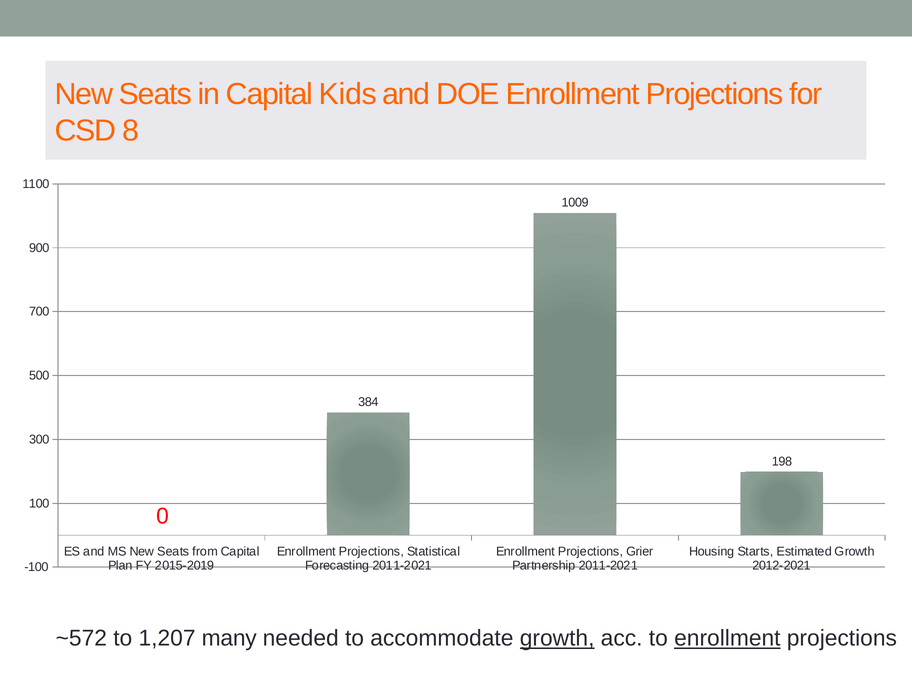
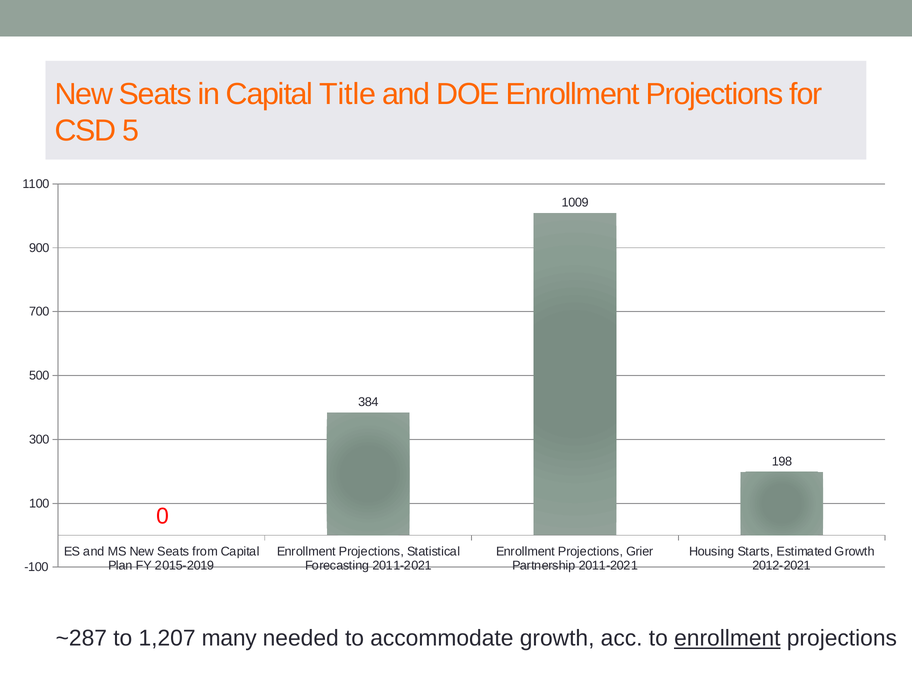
Kids: Kids -> Title
8: 8 -> 5
~572: ~572 -> ~287
growth at (557, 638) underline: present -> none
